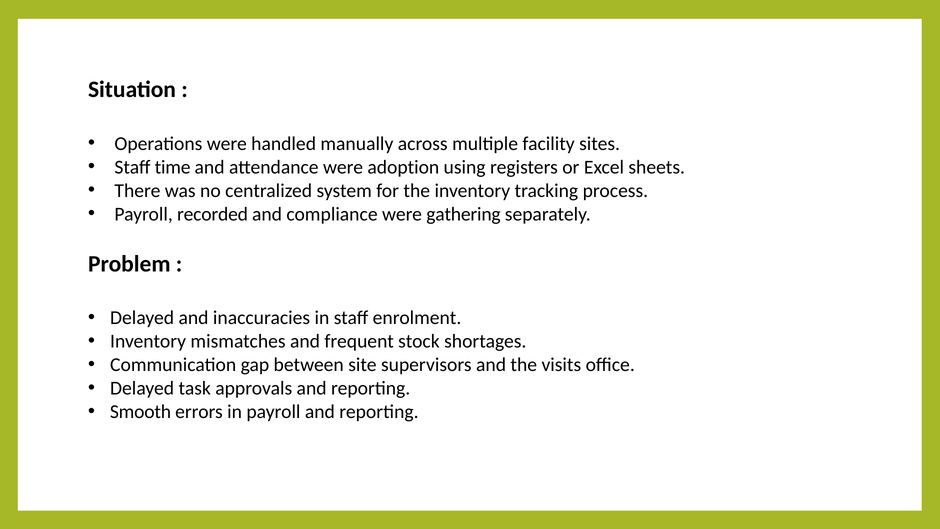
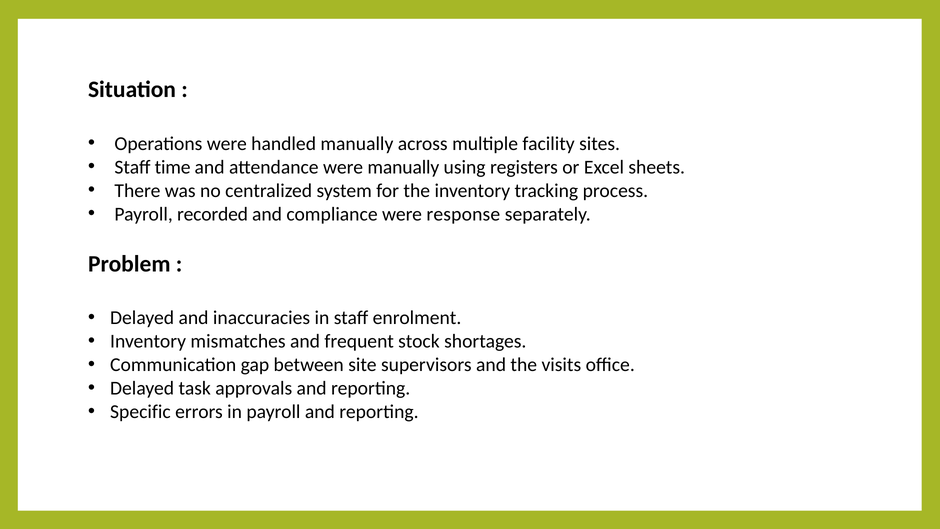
were adoption: adoption -> manually
gathering: gathering -> response
Smooth: Smooth -> Specific
